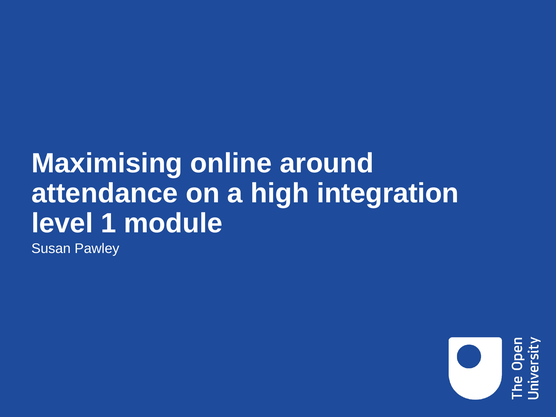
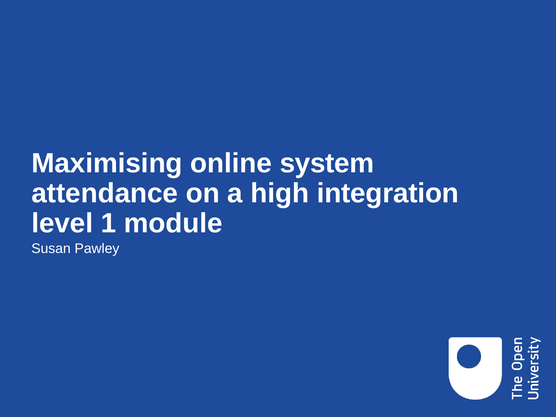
around: around -> system
